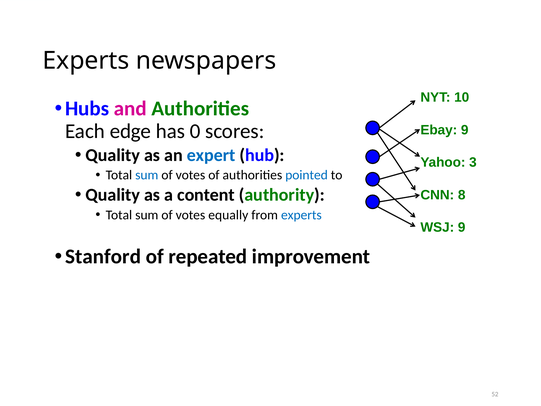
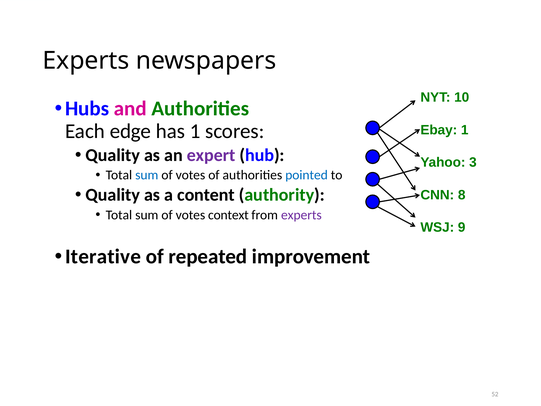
has 0: 0 -> 1
Ebay 9: 9 -> 1
expert colour: blue -> purple
equally: equally -> context
experts at (301, 215) colour: blue -> purple
Stanford: Stanford -> Iterative
